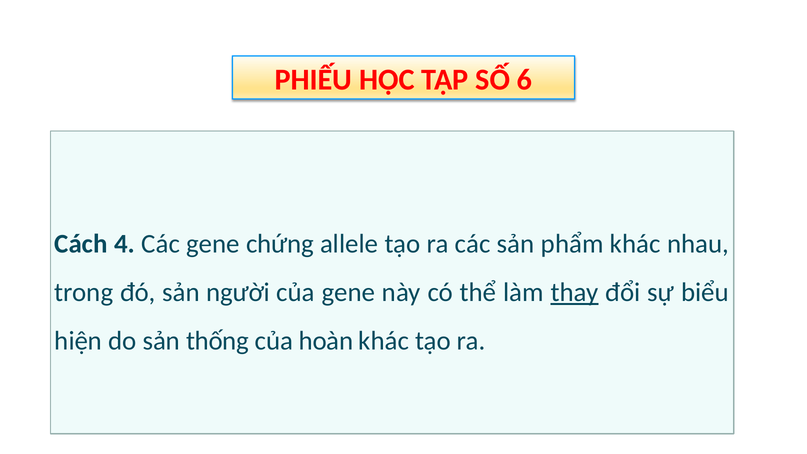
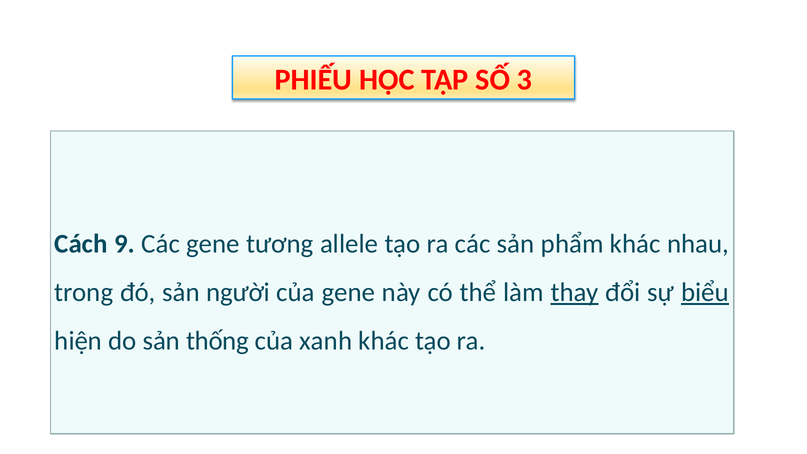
6: 6 -> 3
4: 4 -> 9
chứng: chứng -> tương
biểu underline: none -> present
hoàn: hoàn -> xanh
